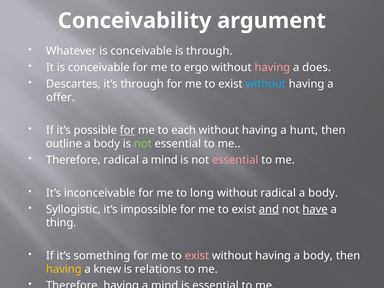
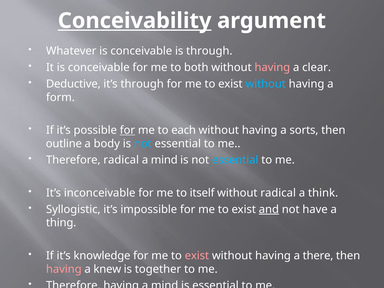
Conceivability underline: none -> present
ergo: ergo -> both
does: does -> clear
Descartes: Descartes -> Deductive
offer: offer -> form
hunt: hunt -> sorts
not at (143, 144) colour: light green -> light blue
essential at (235, 160) colour: pink -> light blue
long: long -> itself
body at (323, 193): body -> think
have underline: present -> none
something: something -> knowledge
having a body: body -> there
having at (64, 269) colour: yellow -> pink
relations: relations -> together
